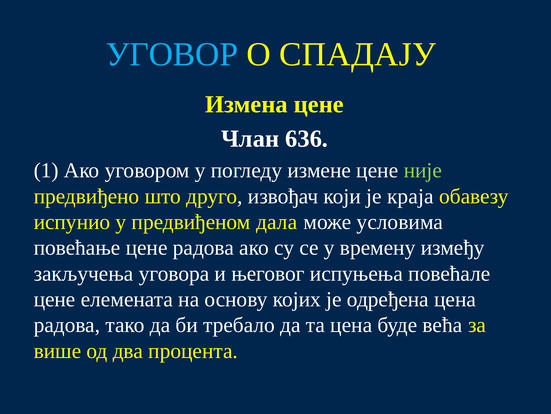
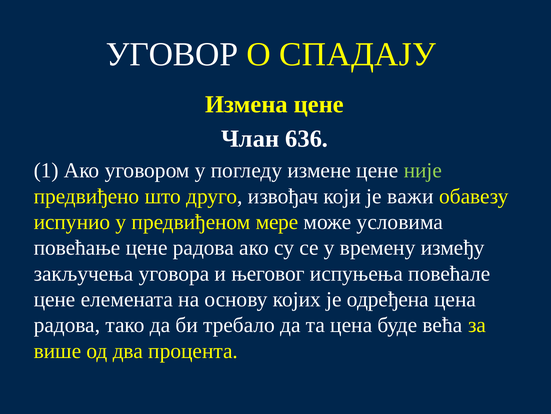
УГОВОР colour: light blue -> white
краја: краја -> важи
дала: дала -> мере
